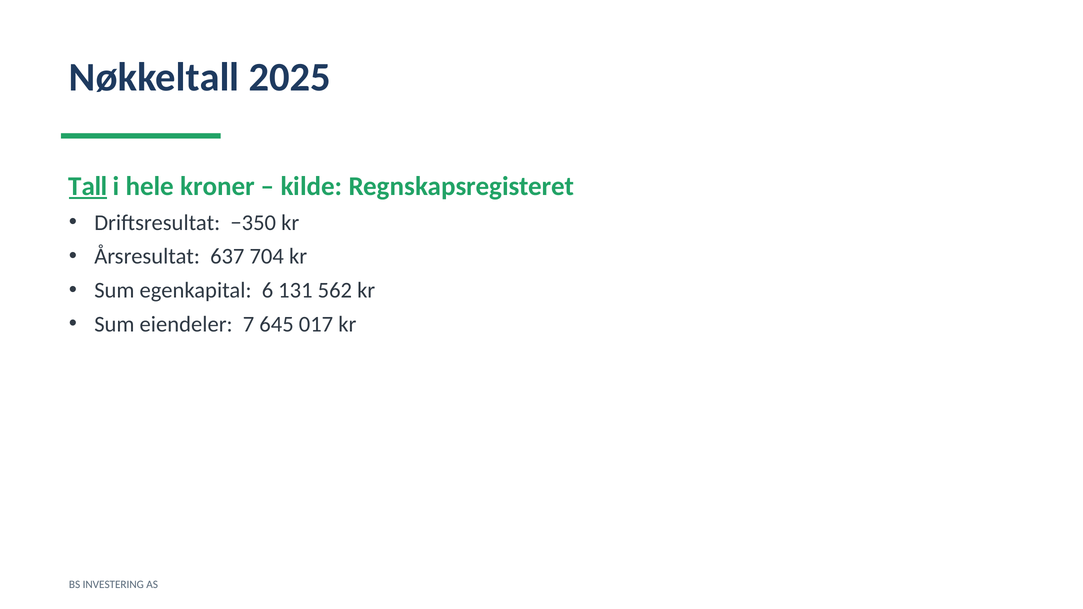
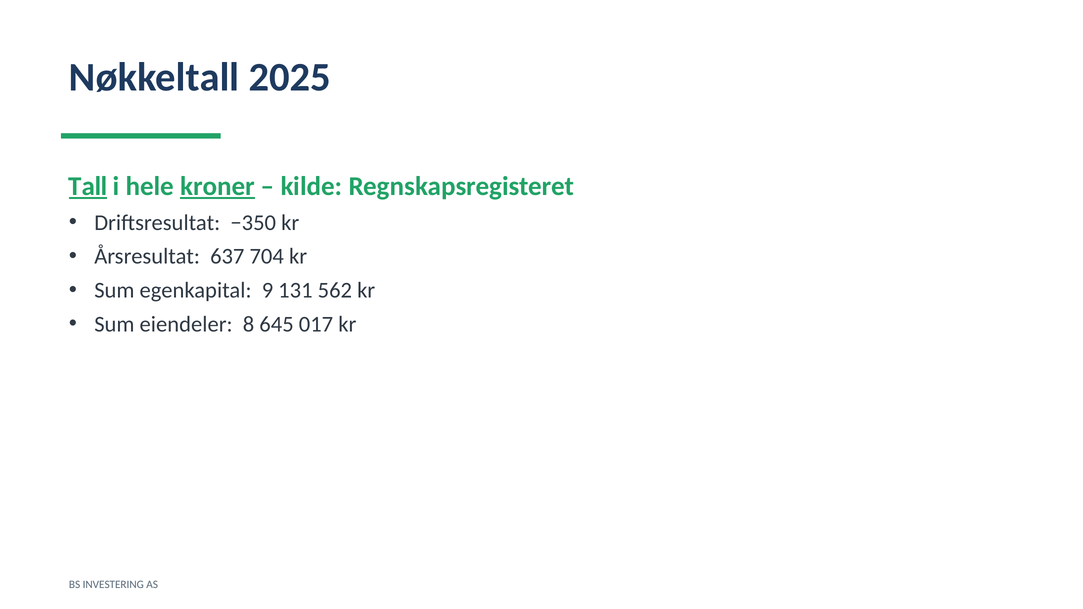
kroner underline: none -> present
6: 6 -> 9
7: 7 -> 8
